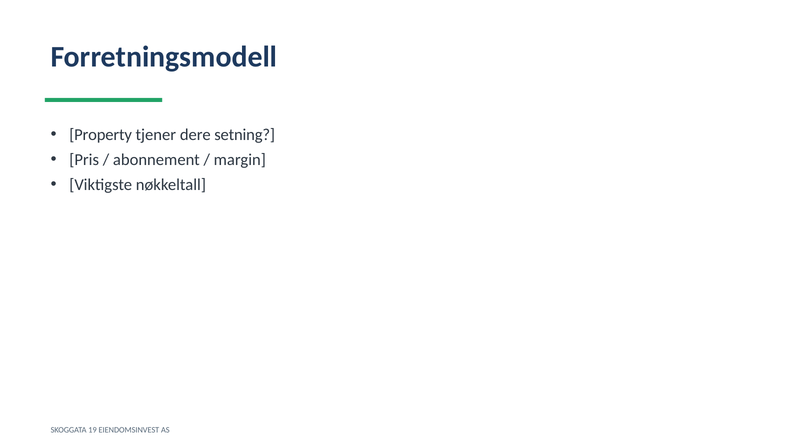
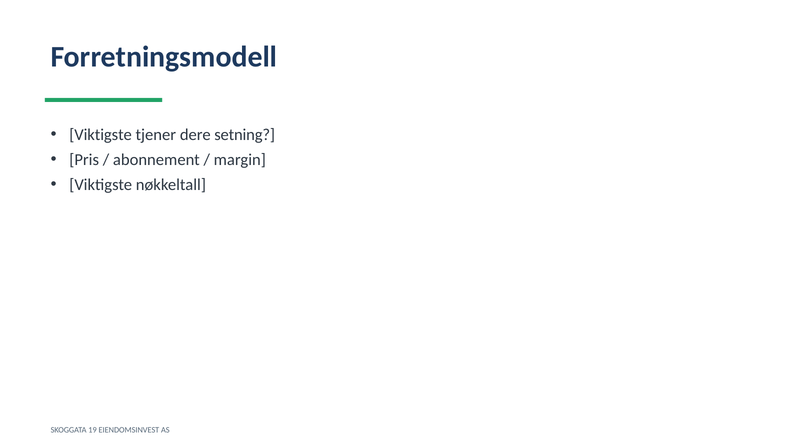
Property at (101, 135): Property -> Viktigste
